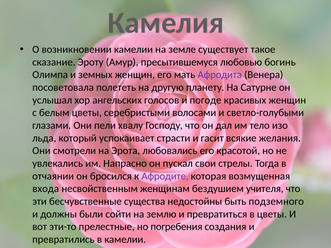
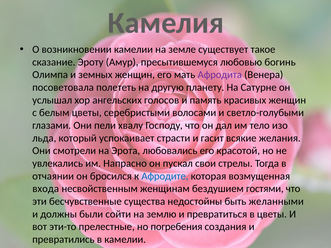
погоде: погоде -> память
Афродите colour: purple -> blue
учителя: учителя -> гостями
подземного: подземного -> желанными
